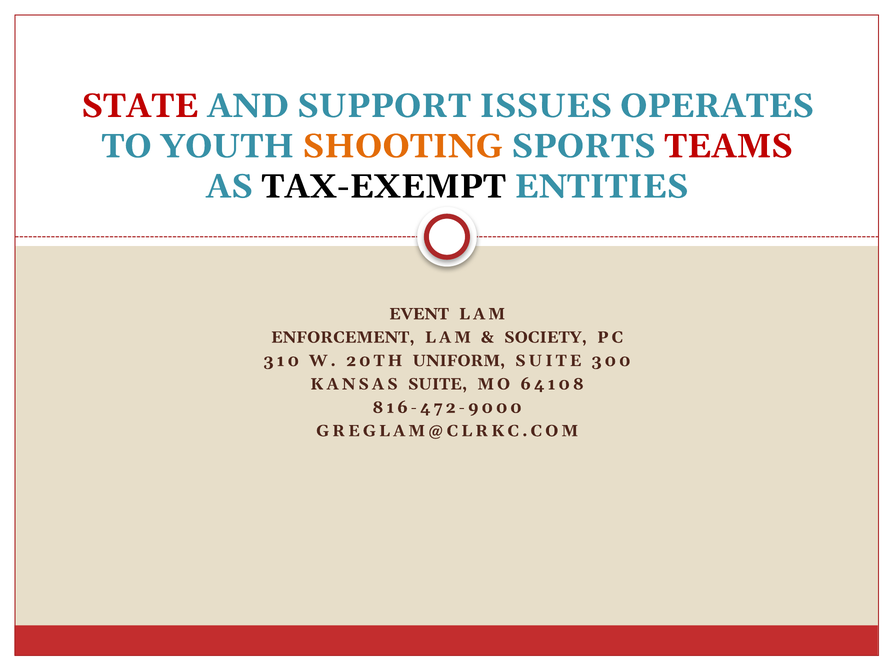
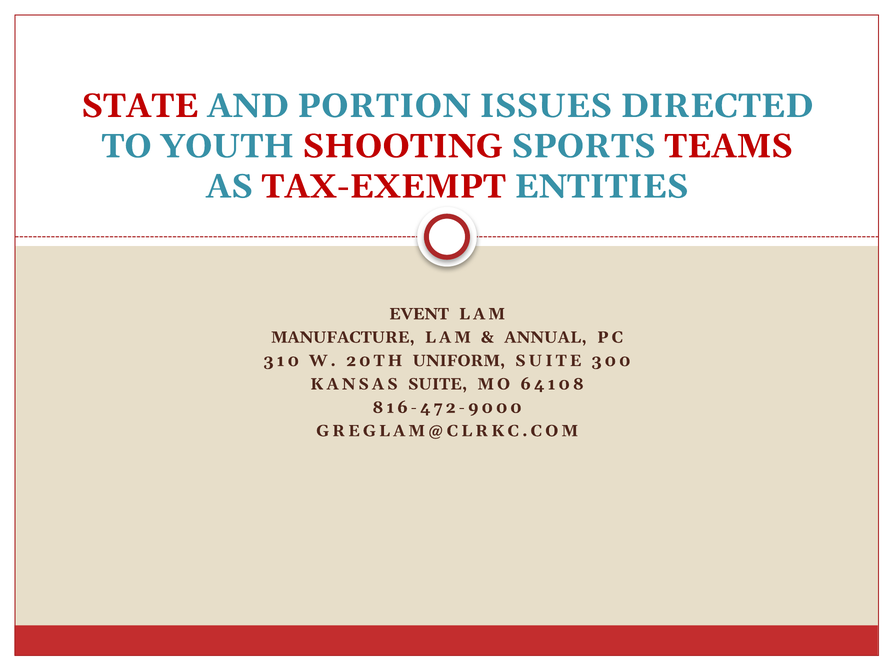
SUPPORT: SUPPORT -> PORTION
OPERATES: OPERATES -> DIRECTED
SHOOTING colour: orange -> red
TAX-EXEMPT colour: black -> red
ENFORCEMENT: ENFORCEMENT -> MANUFACTURE
SOCIETY: SOCIETY -> ANNUAL
